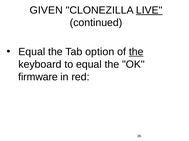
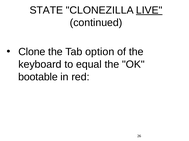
GIVEN: GIVEN -> STATE
Equal at (32, 52): Equal -> Clone
the at (136, 52) underline: present -> none
firmware: firmware -> bootable
